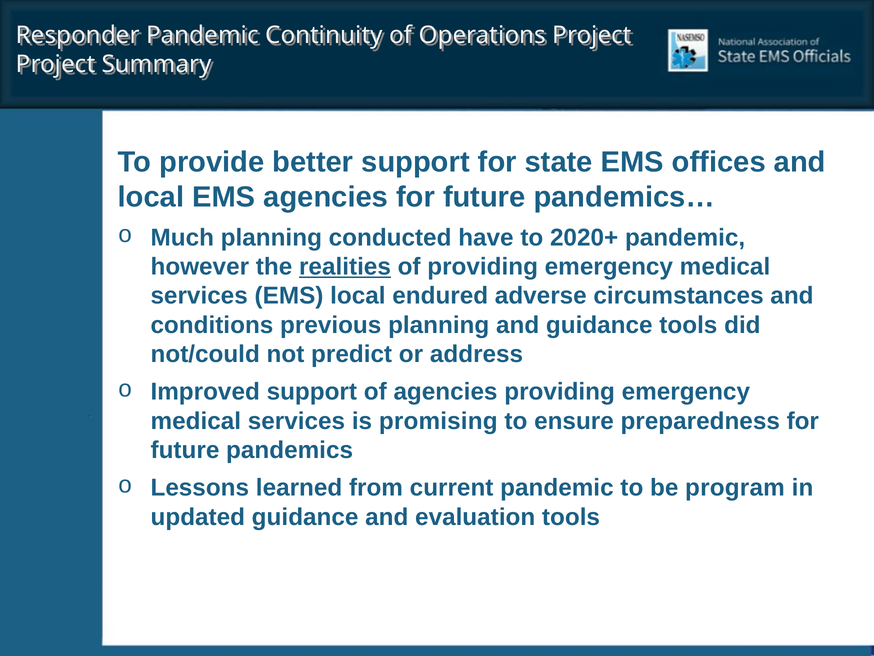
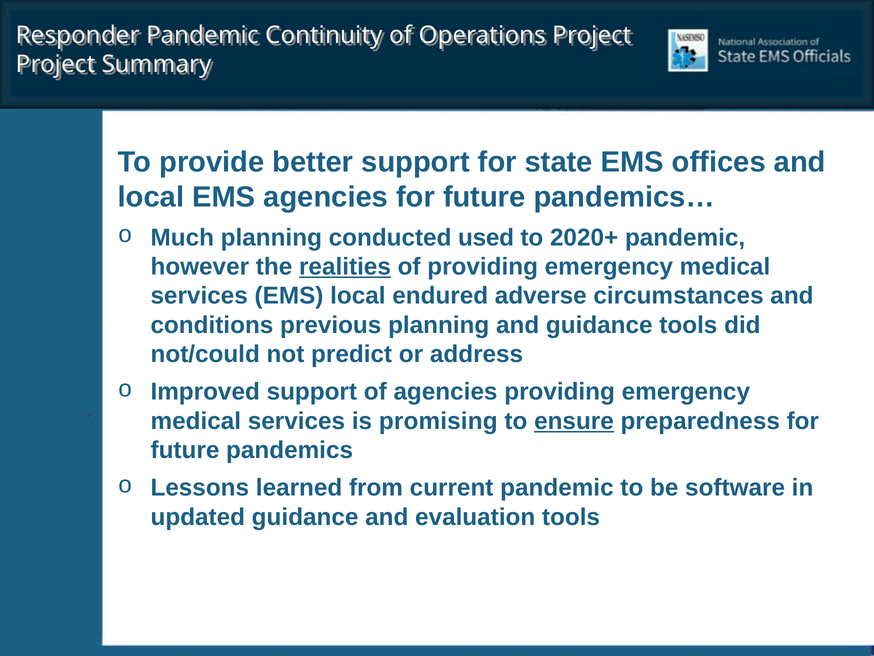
have: have -> used
ensure underline: none -> present
program: program -> software
